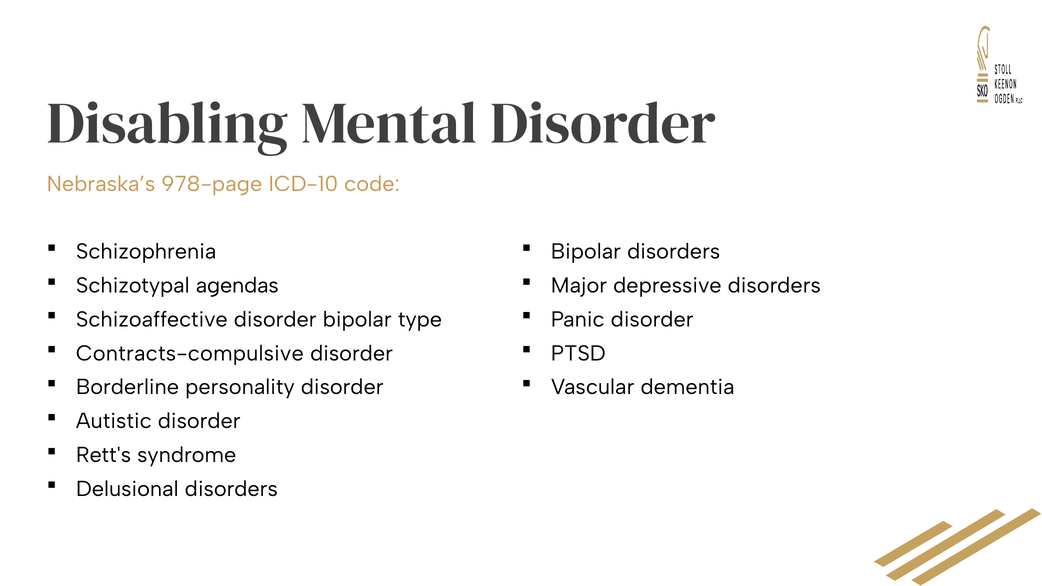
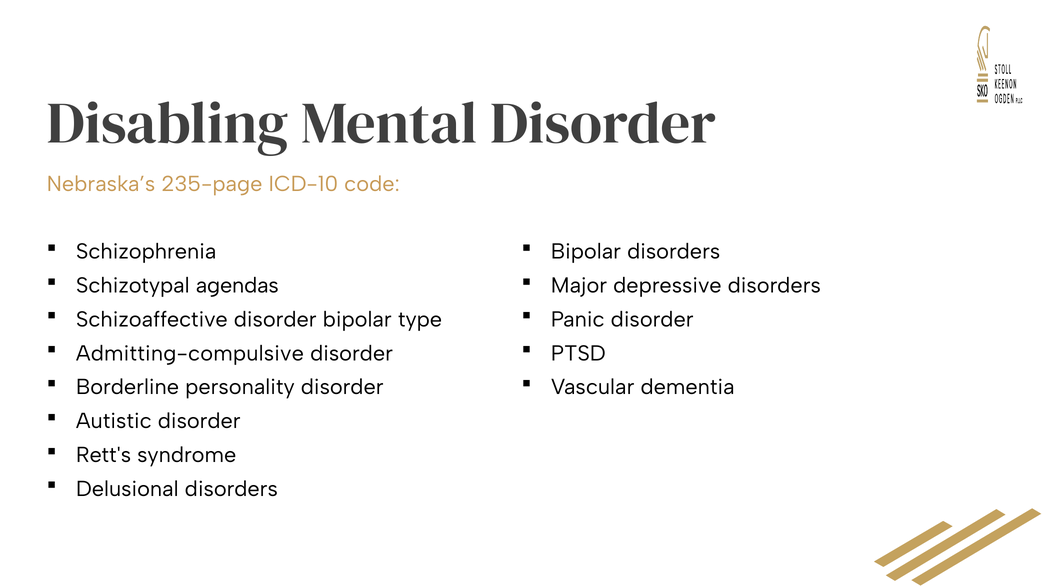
978-page: 978-page -> 235-page
Contracts-compulsive: Contracts-compulsive -> Admitting-compulsive
